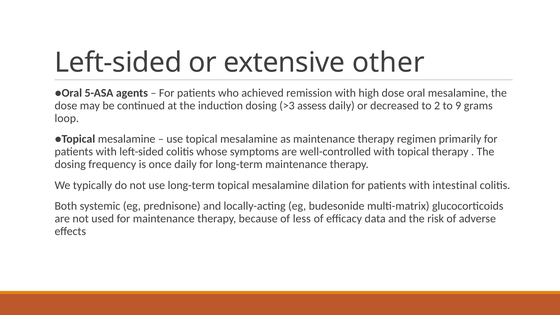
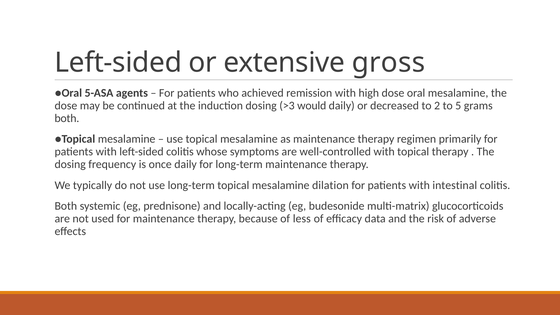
other: other -> gross
assess: assess -> would
9: 9 -> 5
loop at (67, 118): loop -> both
